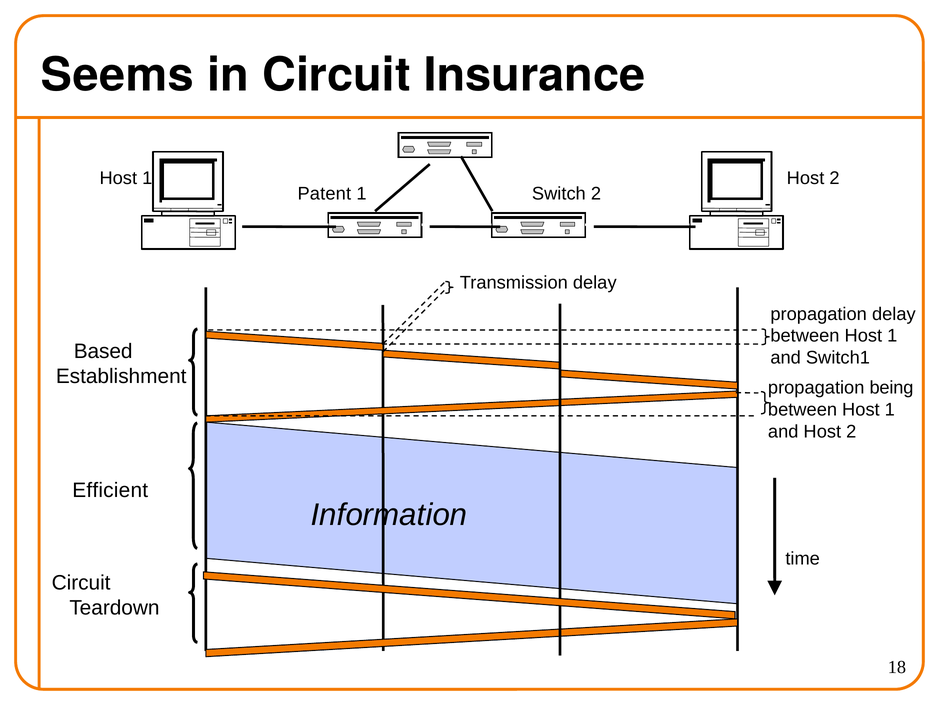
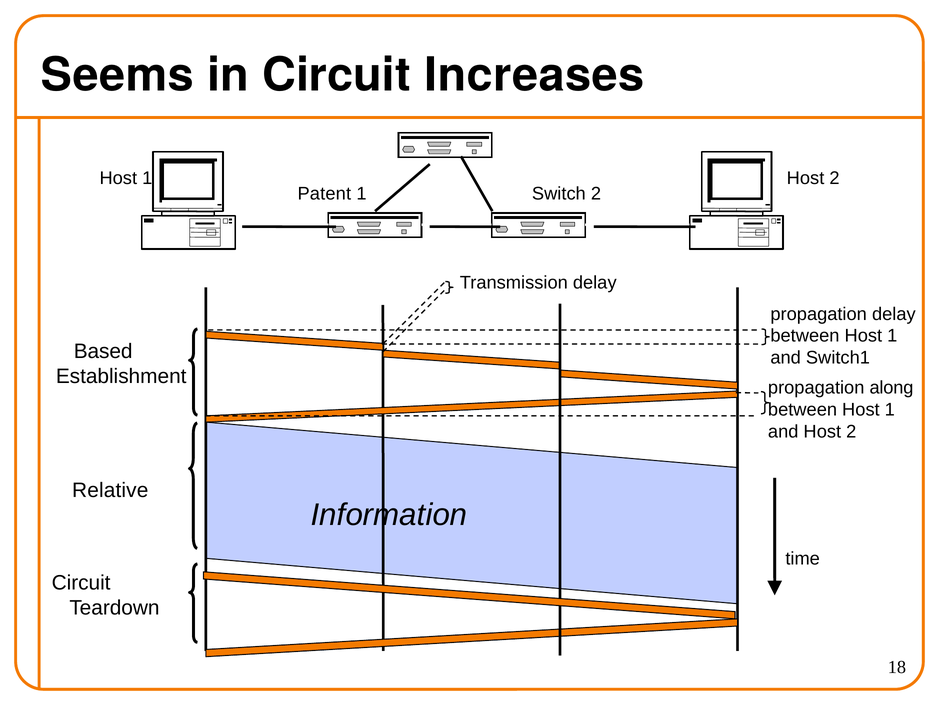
Insurance: Insurance -> Increases
being: being -> along
Efficient: Efficient -> Relative
